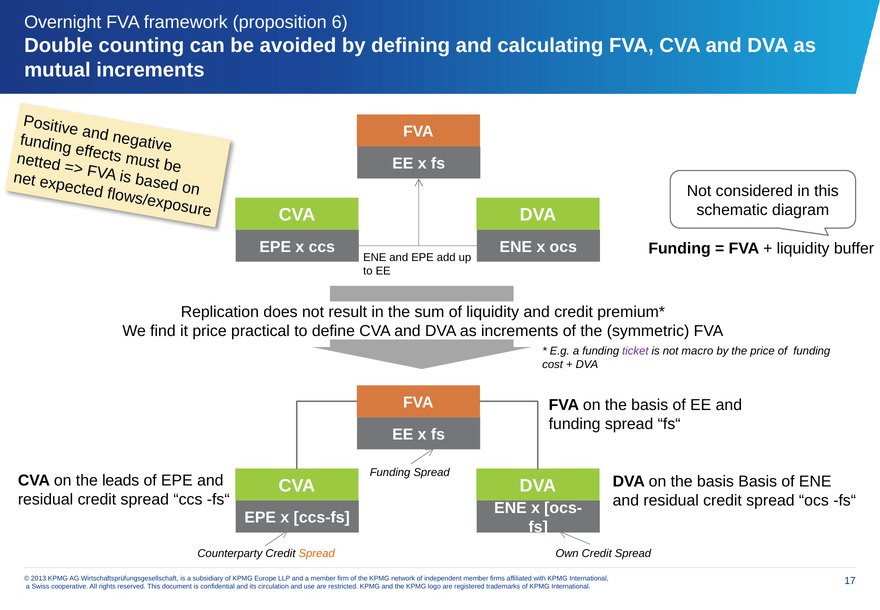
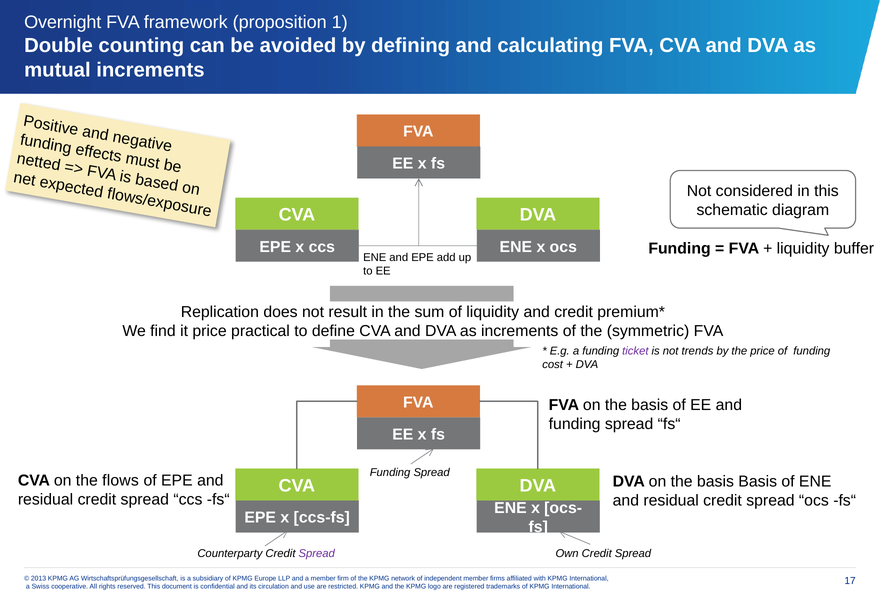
6: 6 -> 1
macro: macro -> trends
leads: leads -> flows
Spread at (317, 553) colour: orange -> purple
